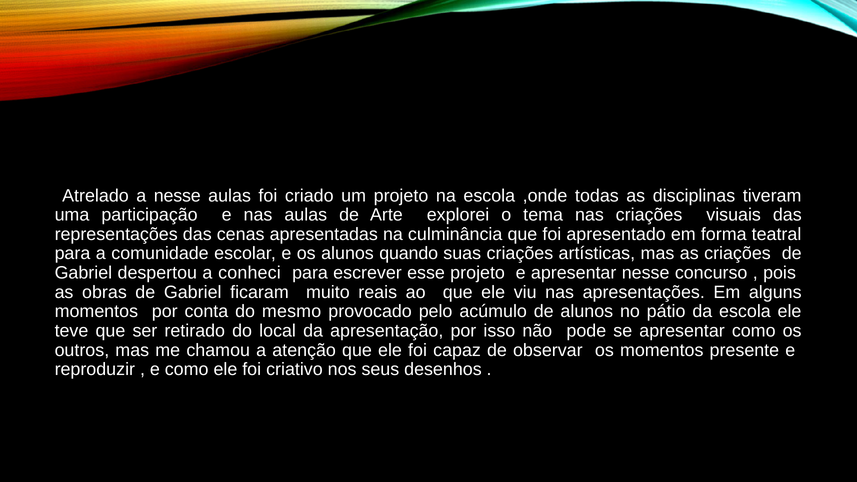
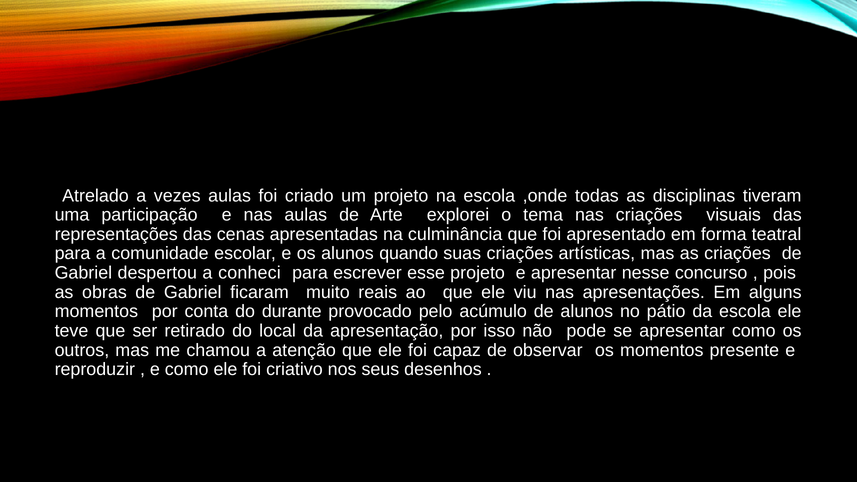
a nesse: nesse -> vezes
mesmo: mesmo -> durante
